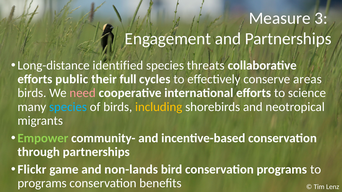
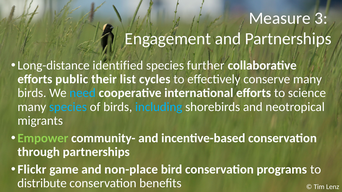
threats: threats -> further
full: full -> list
conserve areas: areas -> many
need colour: pink -> light blue
including colour: yellow -> light blue
non-lands: non-lands -> non-place
programs at (42, 183): programs -> distribute
